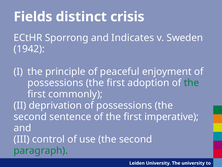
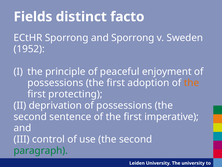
crisis: crisis -> facto
and Indicates: Indicates -> Sporrong
1942: 1942 -> 1952
the at (191, 83) colour: green -> orange
commonly: commonly -> protecting
